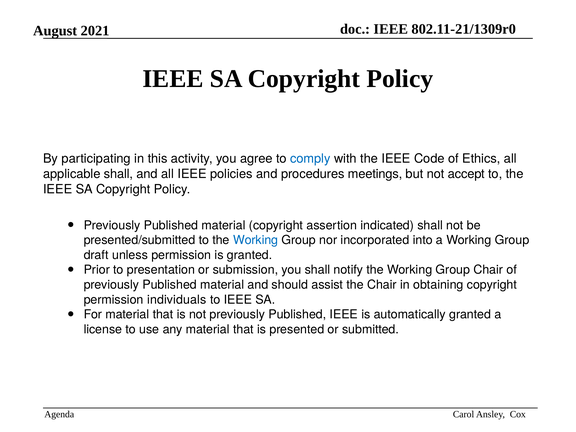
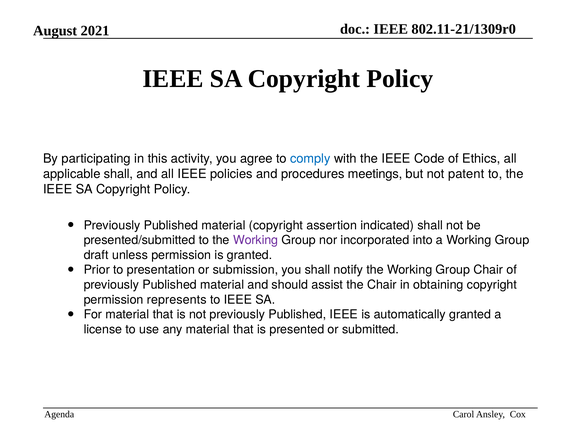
accept: accept -> patent
Working at (256, 240) colour: blue -> purple
individuals: individuals -> represents
